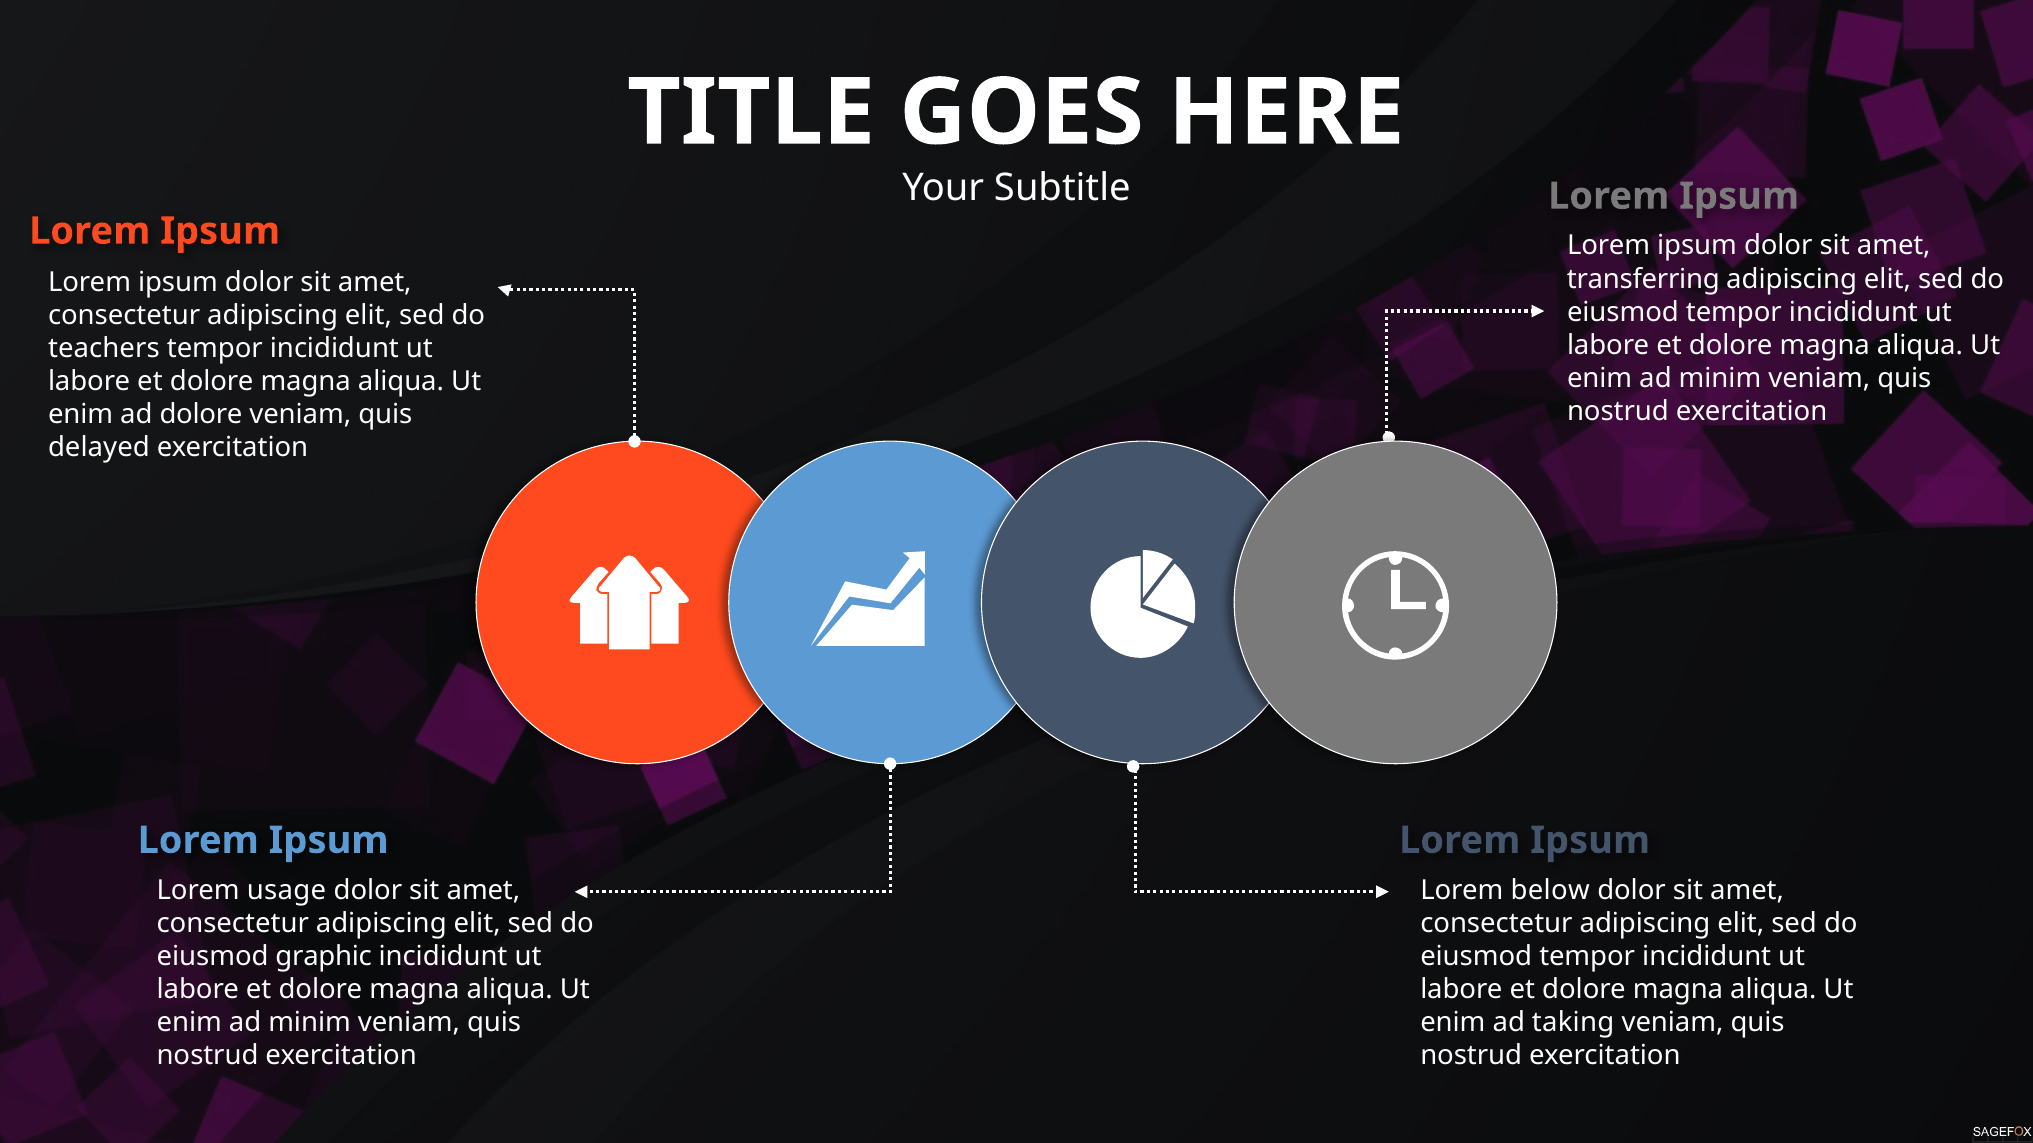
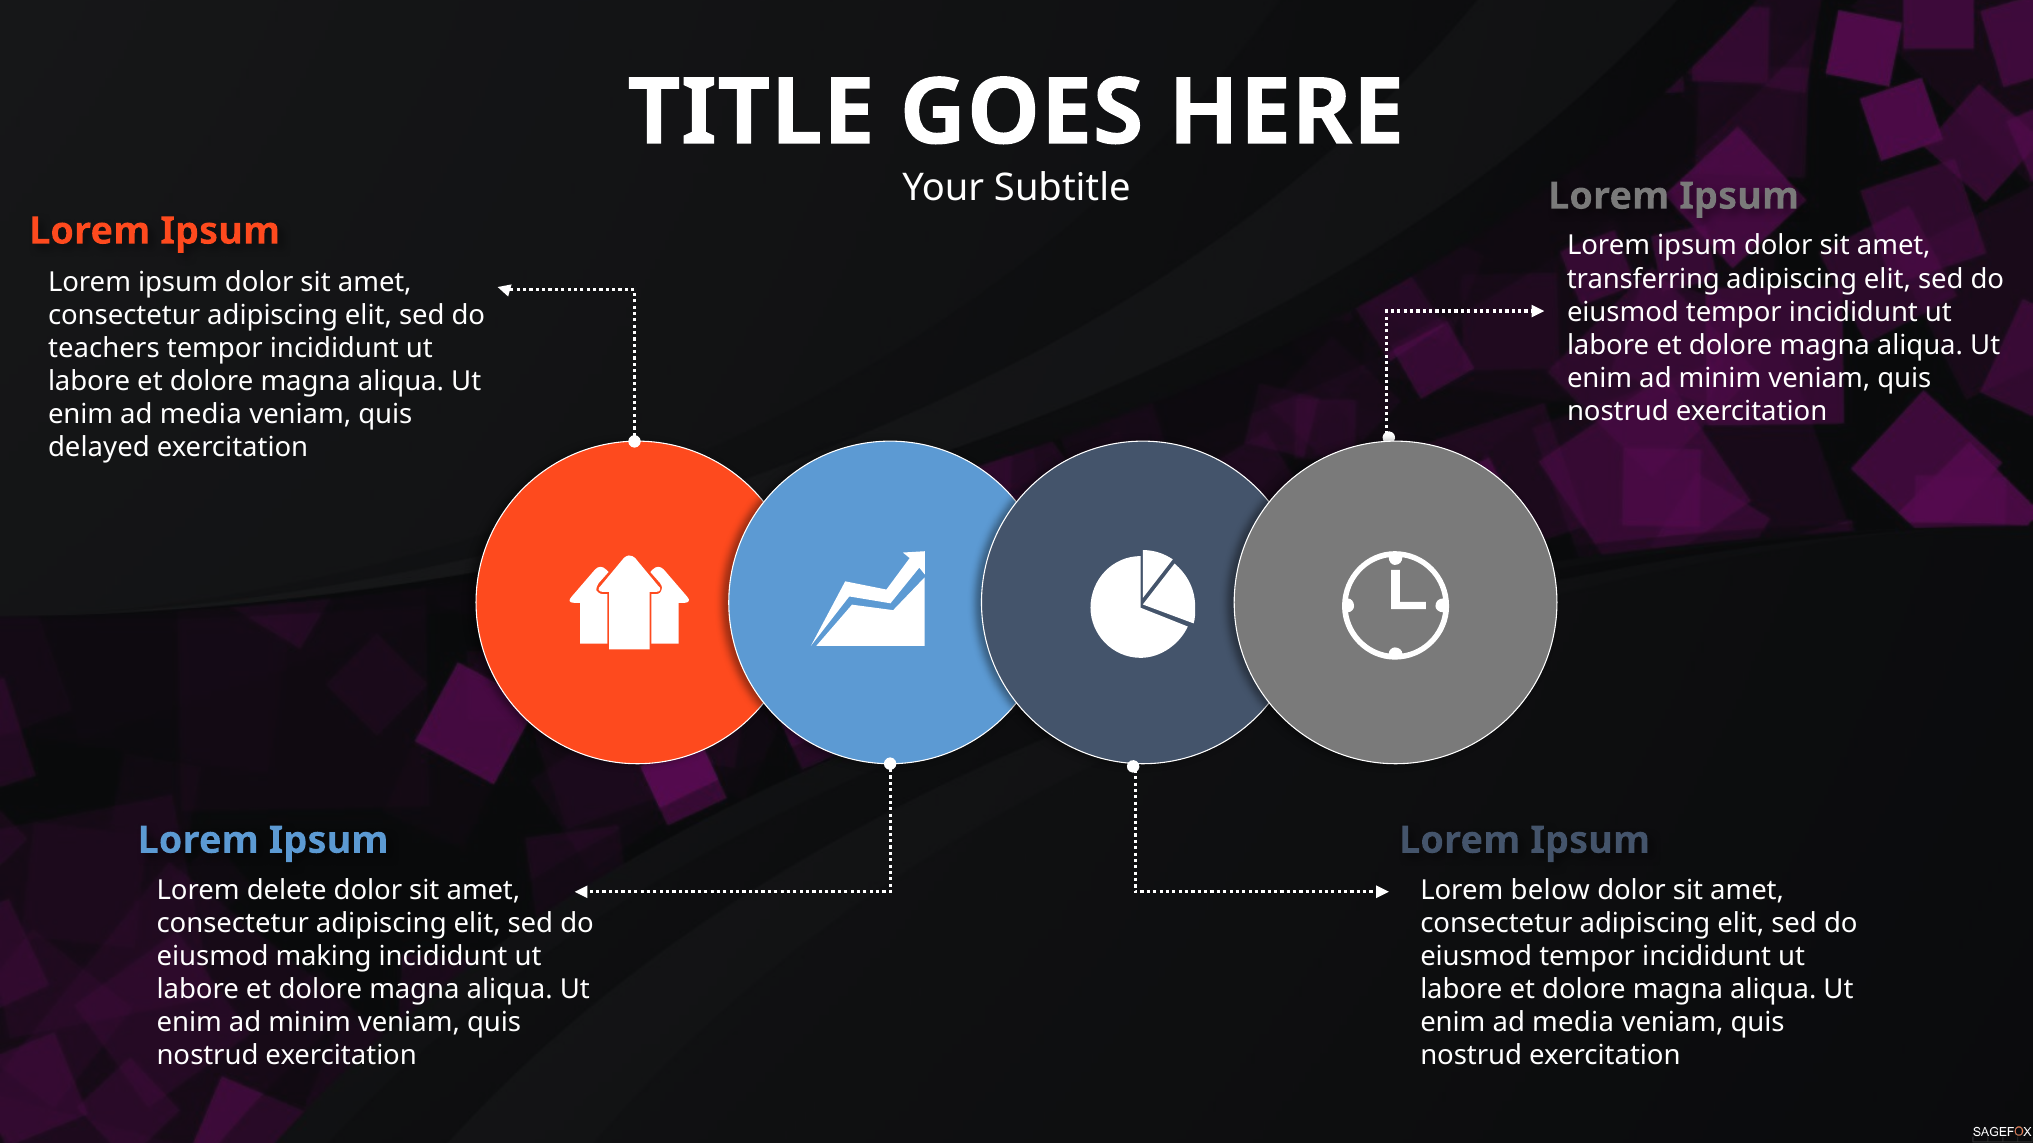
dolore at (201, 415): dolore -> media
usage: usage -> delete
graphic: graphic -> making
taking at (1573, 1023): taking -> media
